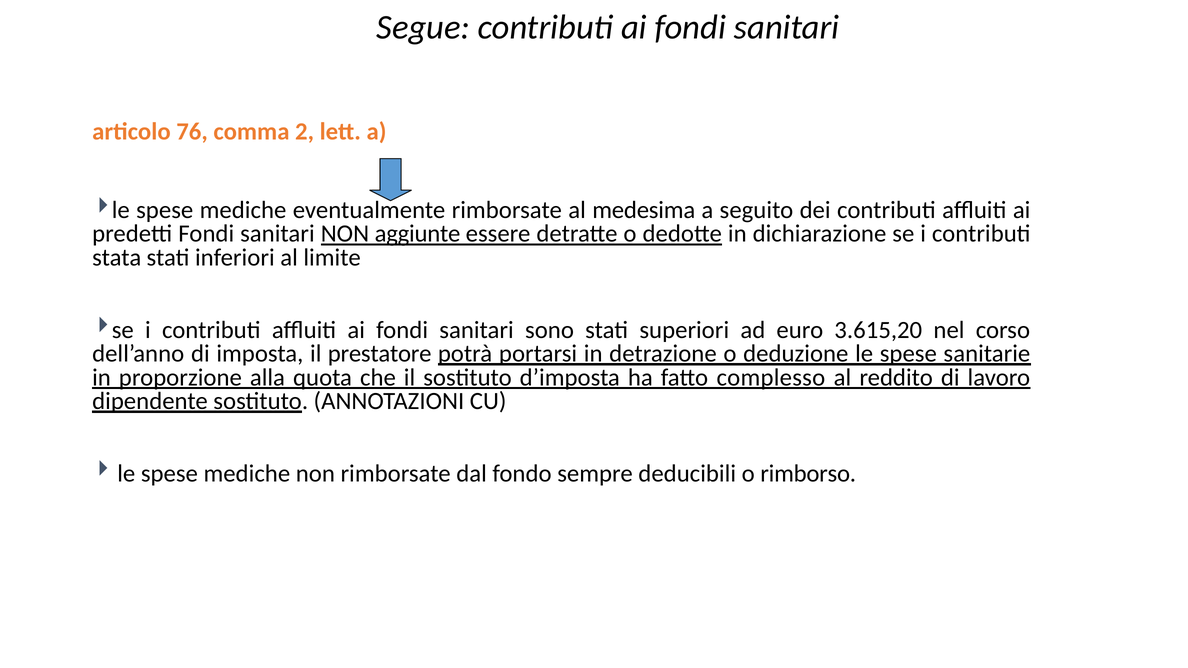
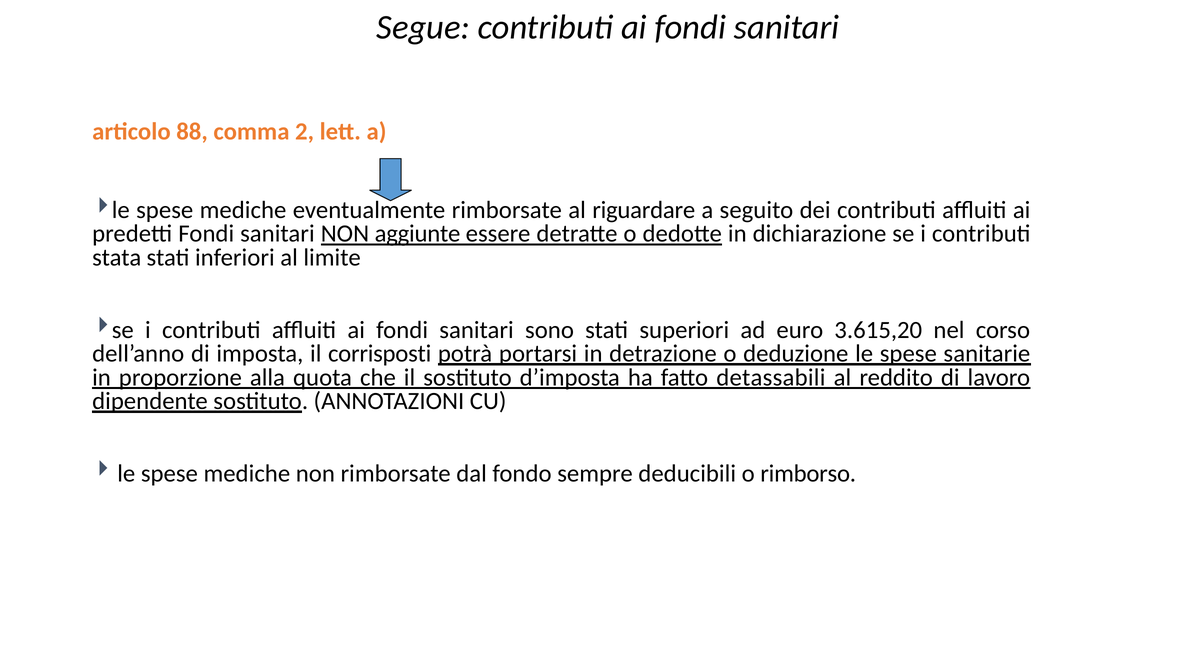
76: 76 -> 88
medesima: medesima -> riguardare
prestatore: prestatore -> corrisposti
complesso: complesso -> detassabili
